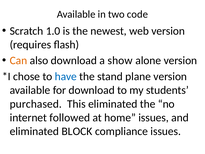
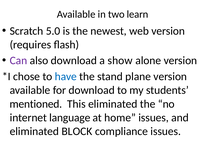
code: code -> learn
1.0: 1.0 -> 5.0
Can colour: orange -> purple
purchased: purchased -> mentioned
followed: followed -> language
